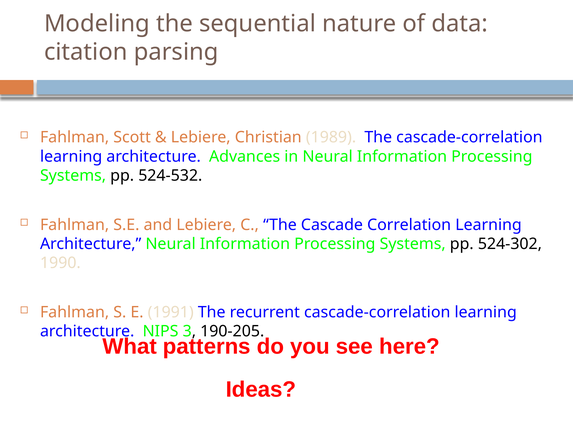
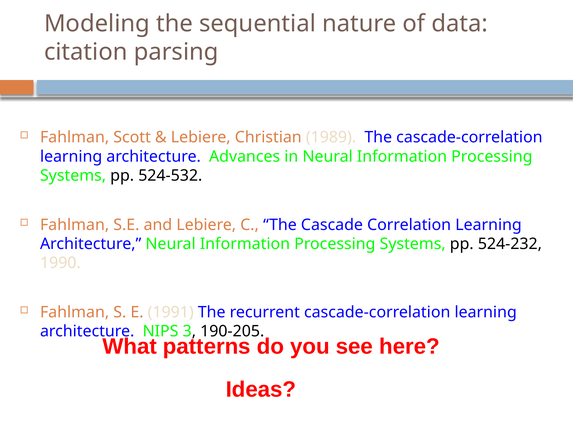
524-302: 524-302 -> 524-232
